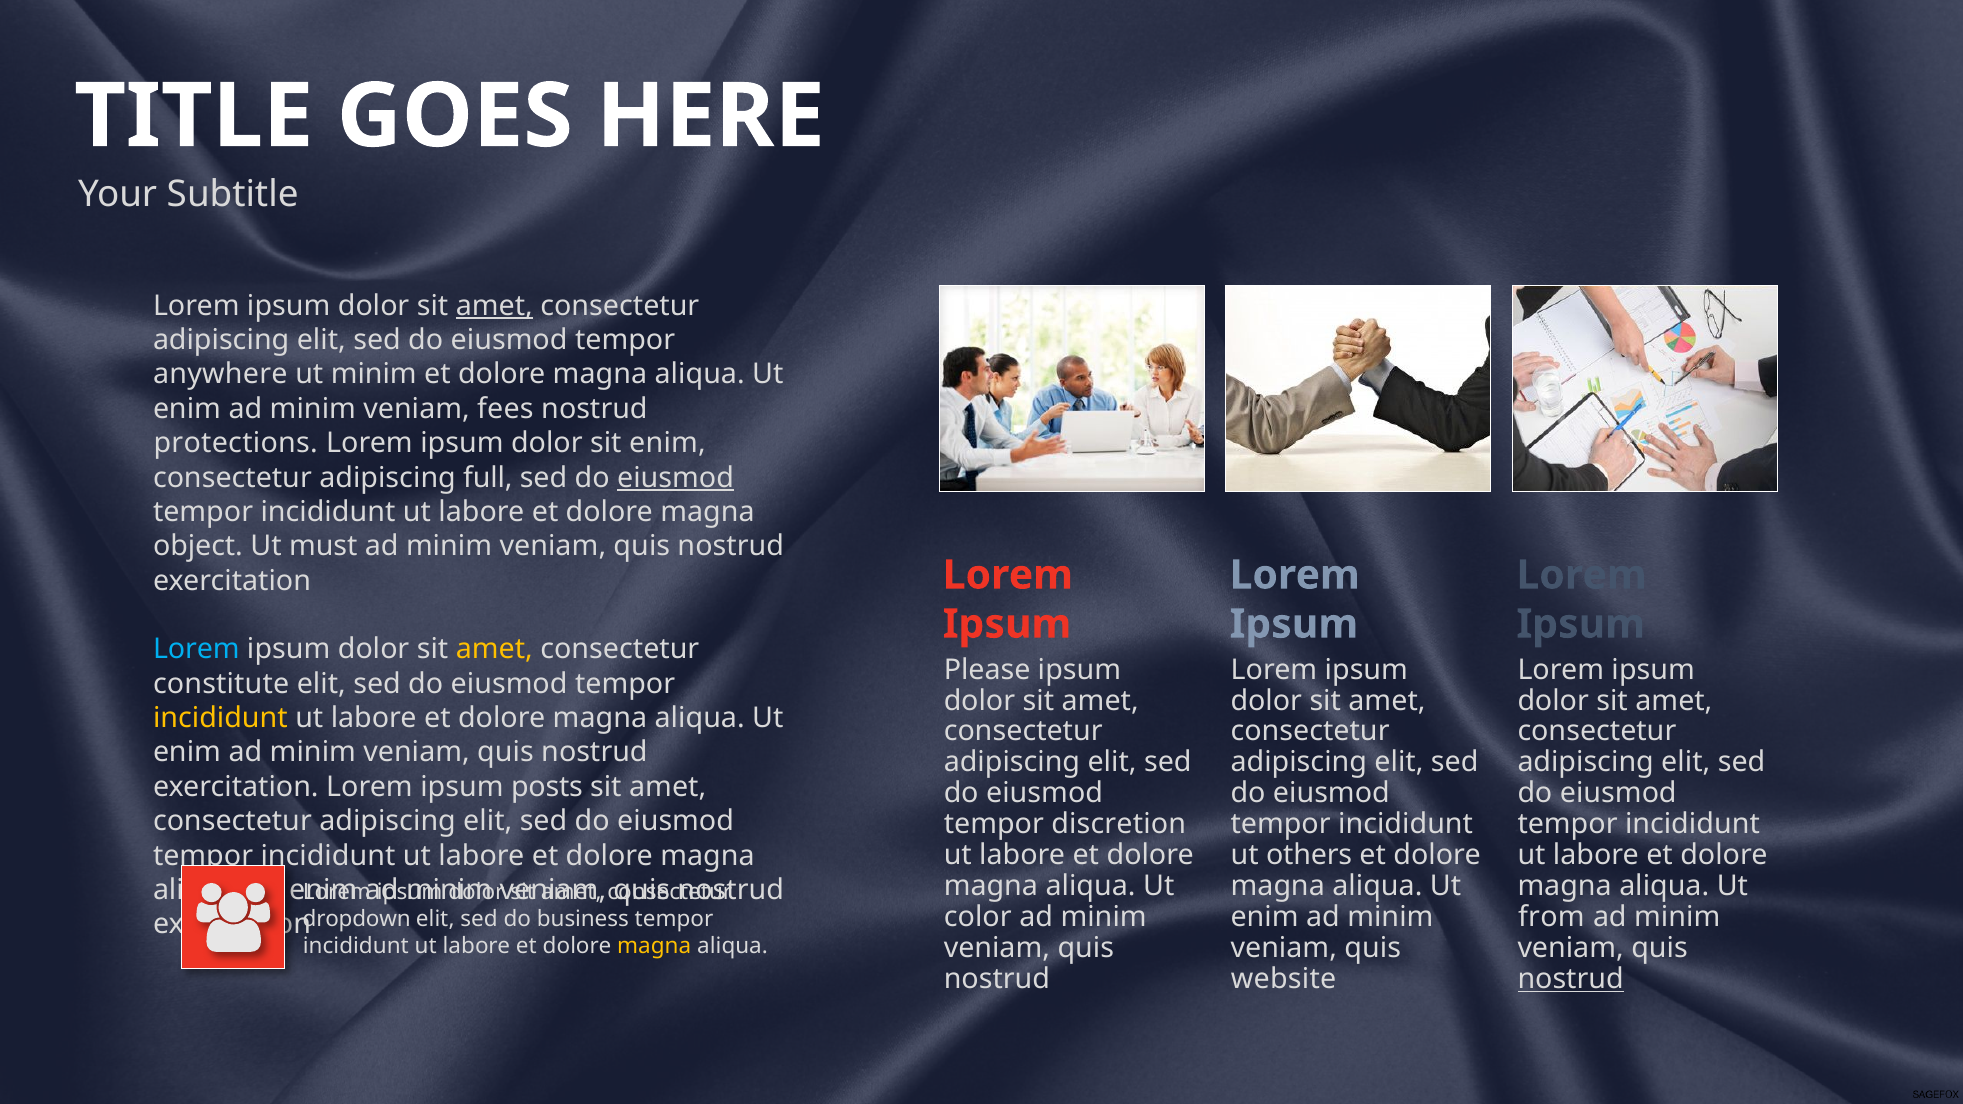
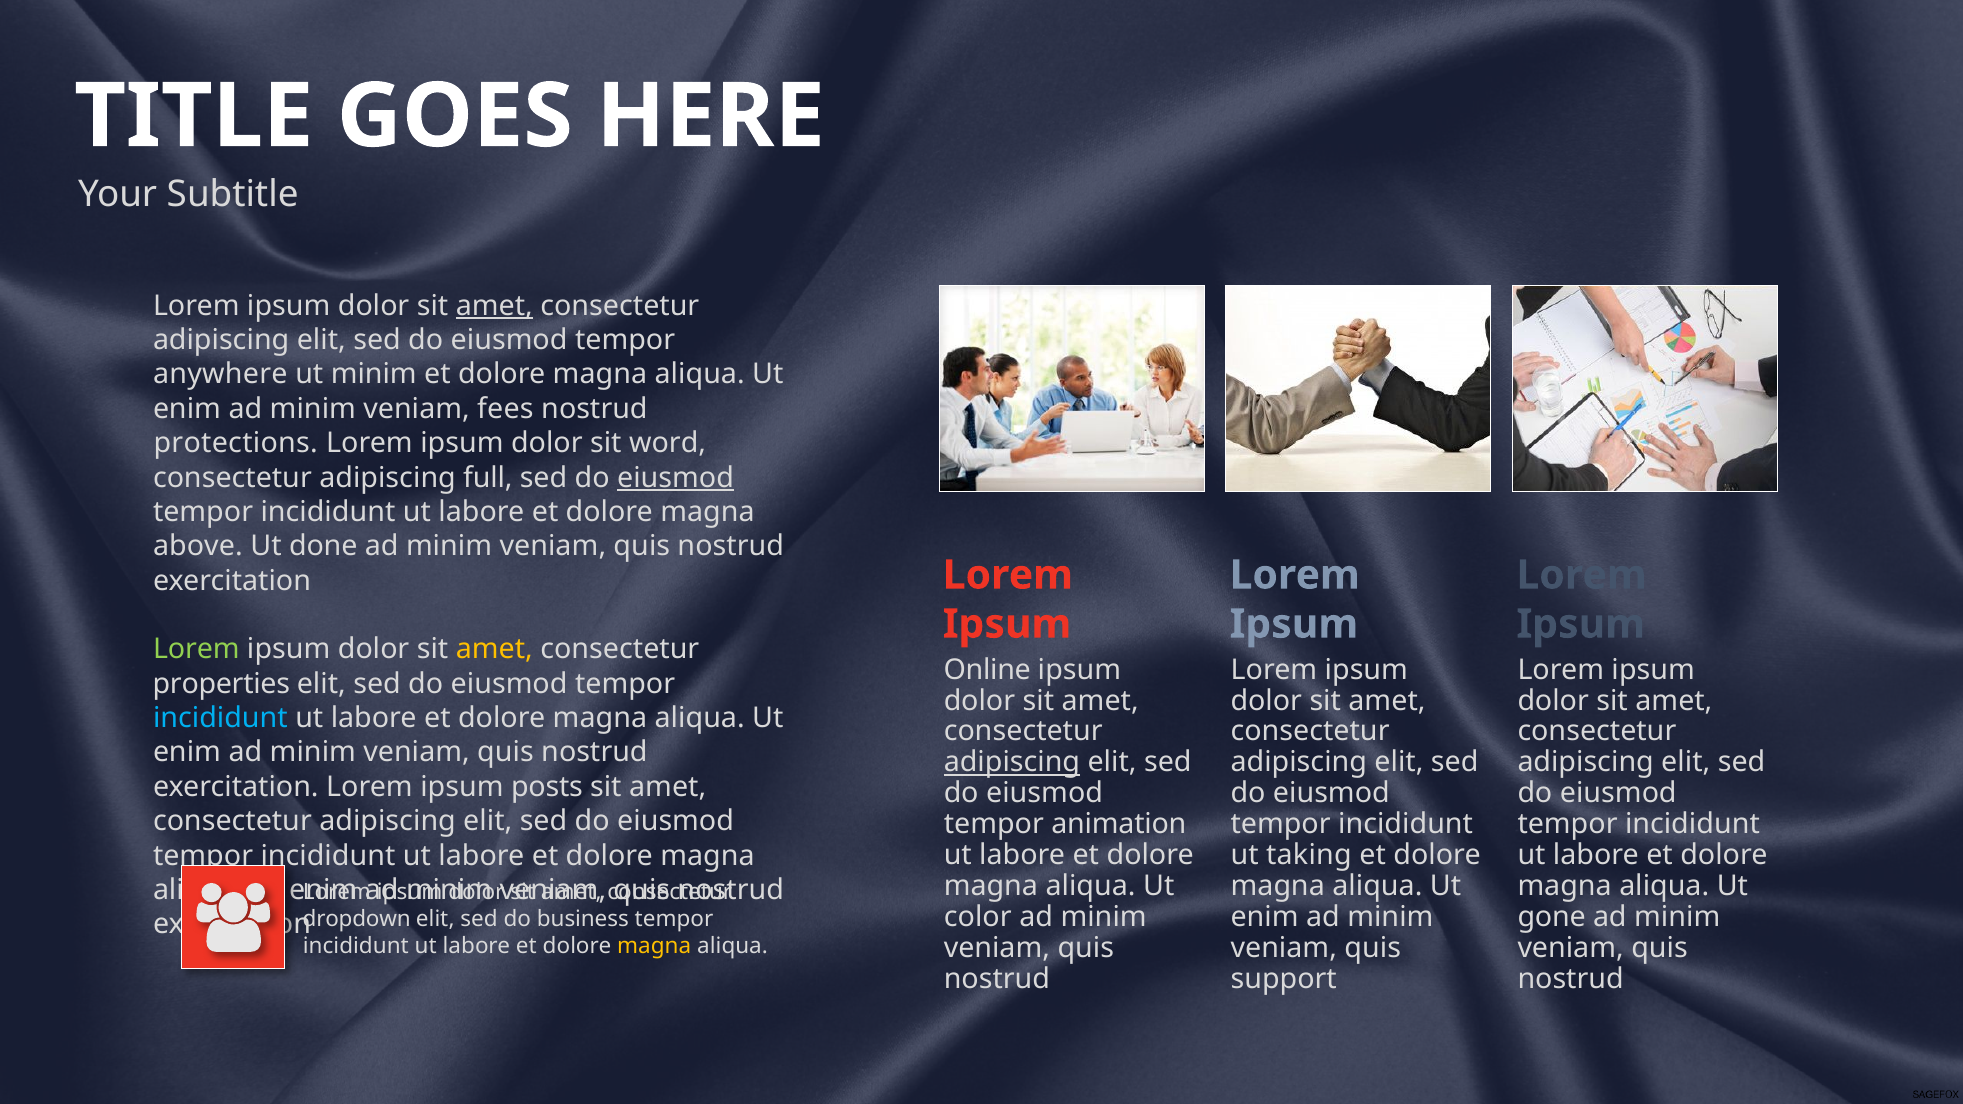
sit enim: enim -> word
object: object -> above
must: must -> done
Lorem at (196, 650) colour: light blue -> light green
Please: Please -> Online
constitute: constitute -> properties
incididunt at (220, 718) colour: yellow -> light blue
adipiscing at (1012, 763) underline: none -> present
discretion: discretion -> animation
others: others -> taking
from: from -> gone
website: website -> support
nostrud at (1571, 979) underline: present -> none
